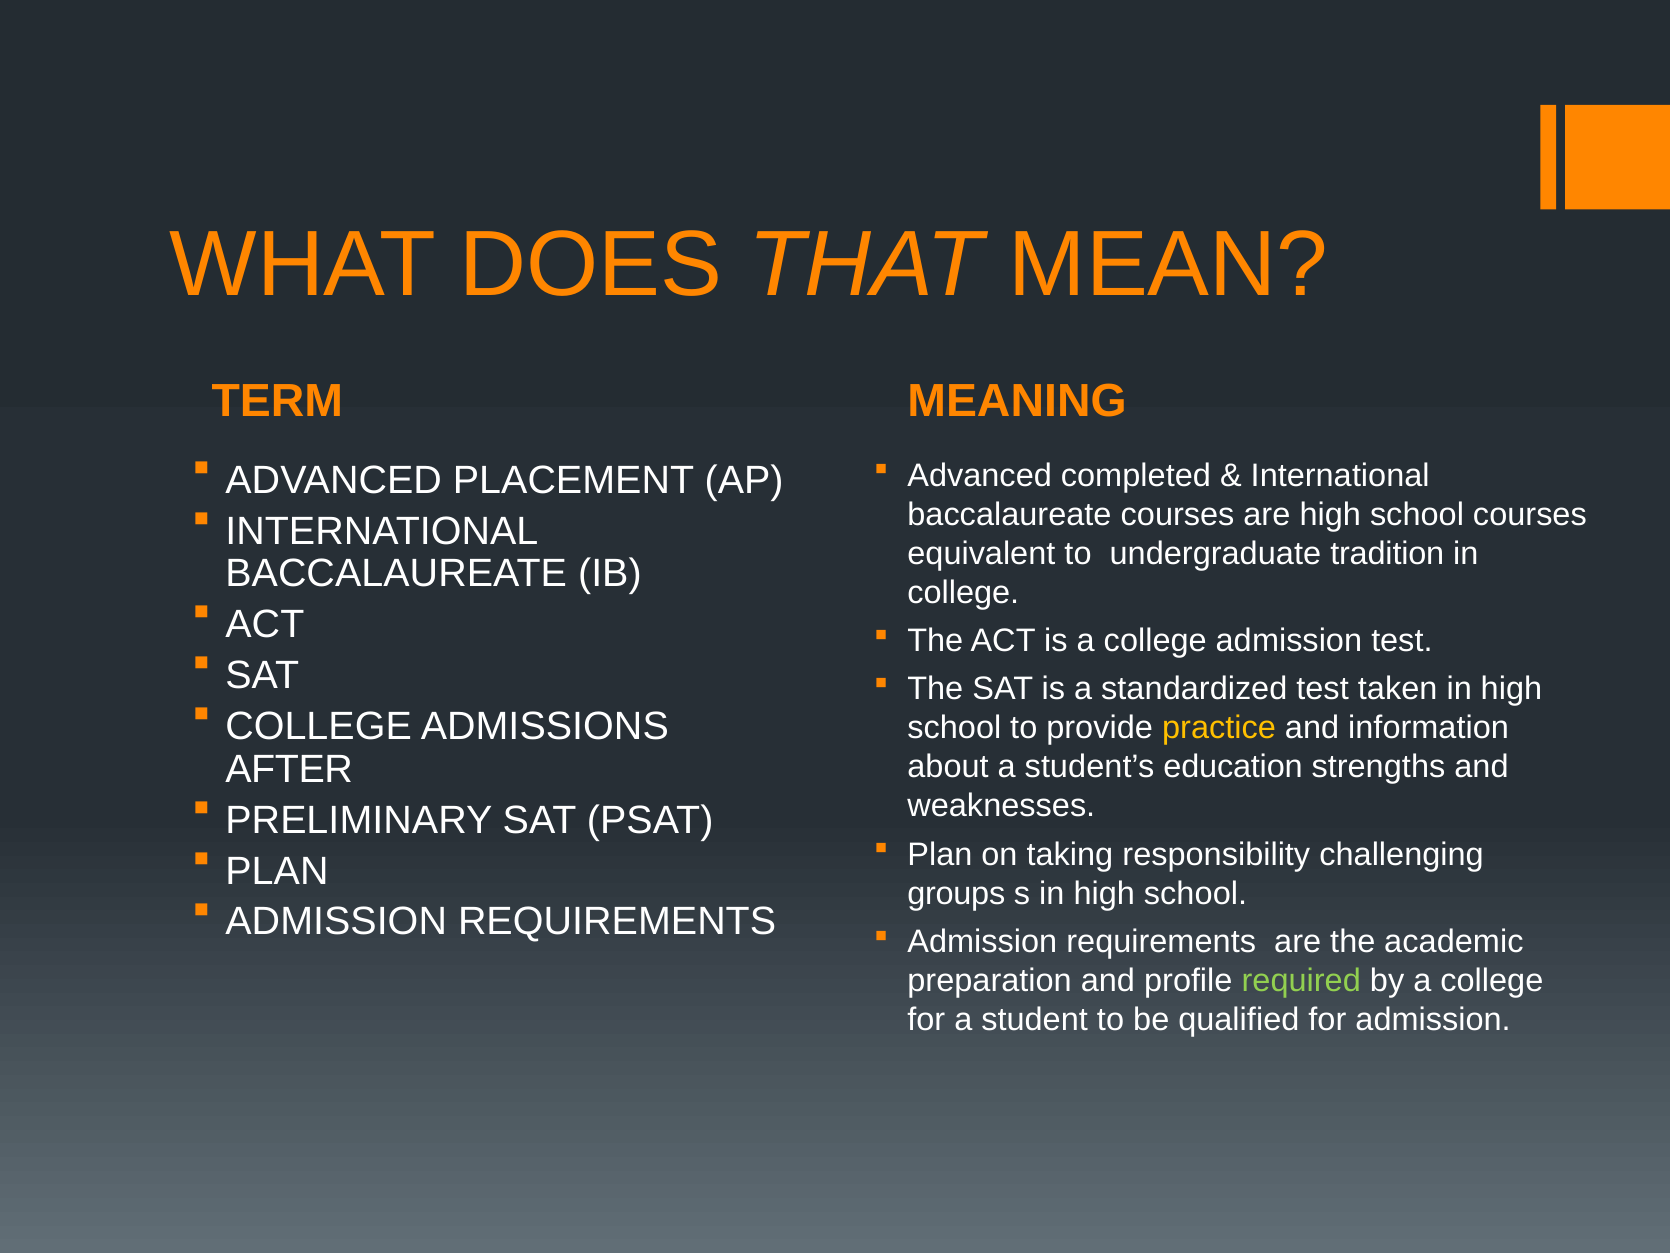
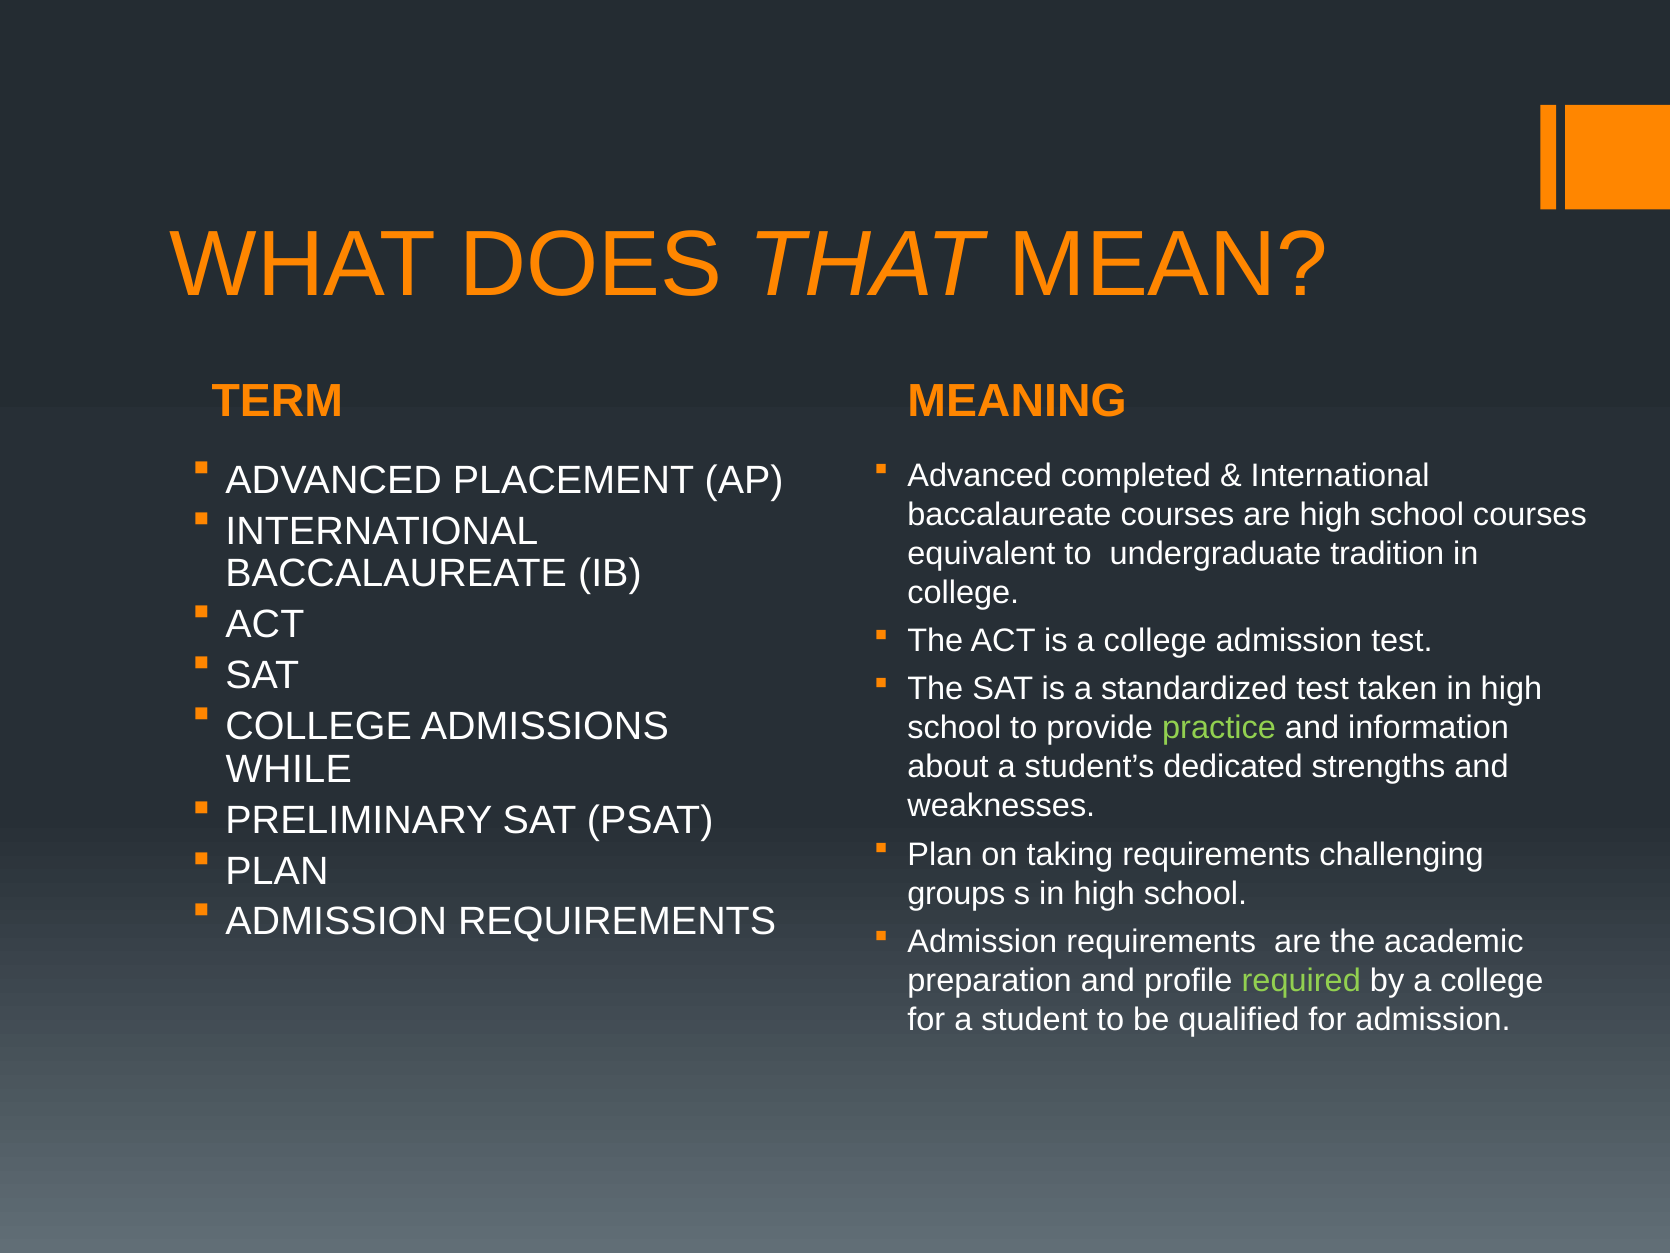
practice colour: yellow -> light green
AFTER: AFTER -> WHILE
education: education -> dedicated
taking responsibility: responsibility -> requirements
